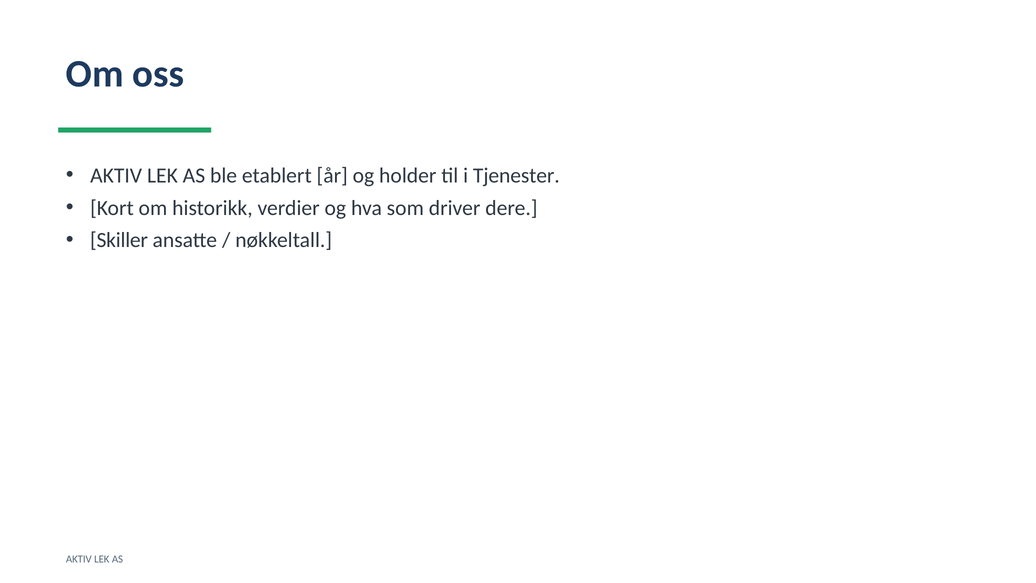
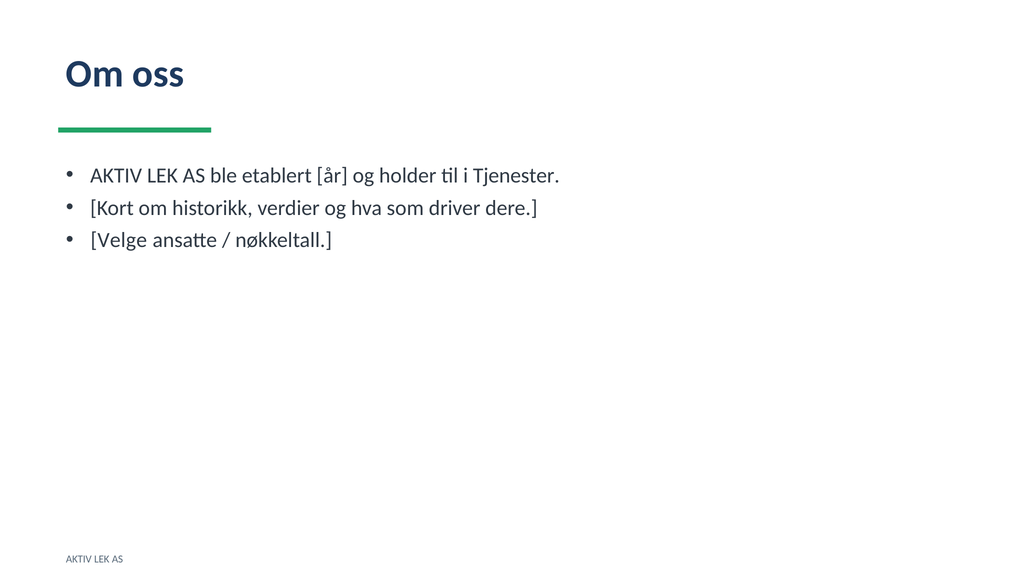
Skiller: Skiller -> Velge
